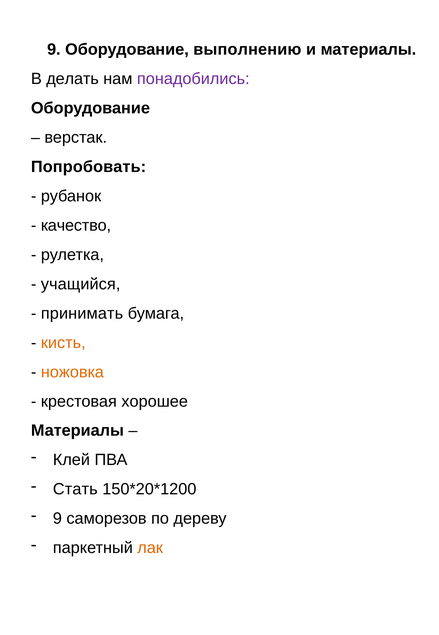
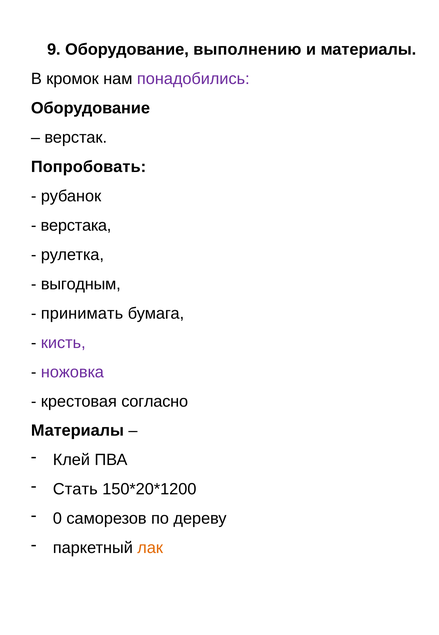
делать: делать -> кромок
качество: качество -> верстака
учащийся: учащийся -> выгодным
кисть colour: orange -> purple
ножовка colour: orange -> purple
хорошее: хорошее -> согласно
9 at (57, 518): 9 -> 0
